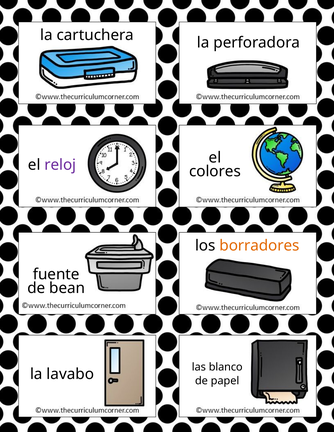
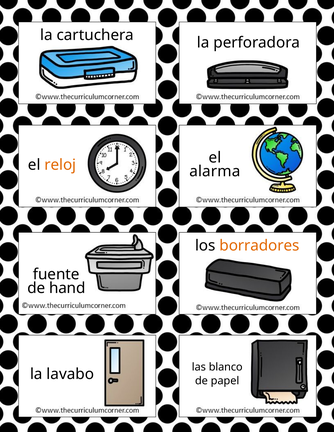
reloj colour: purple -> orange
colores: colores -> alarma
bean: bean -> hand
